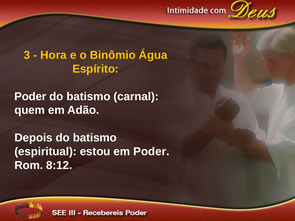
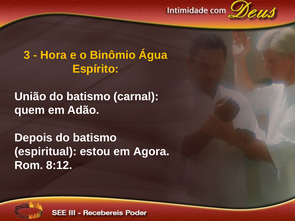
Poder at (30, 97): Poder -> União
em Poder: Poder -> Agora
